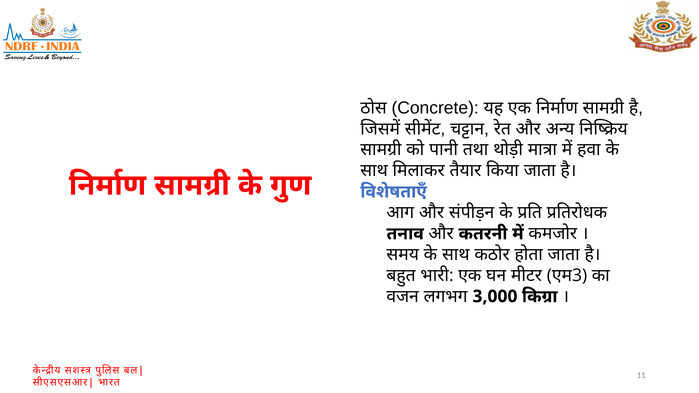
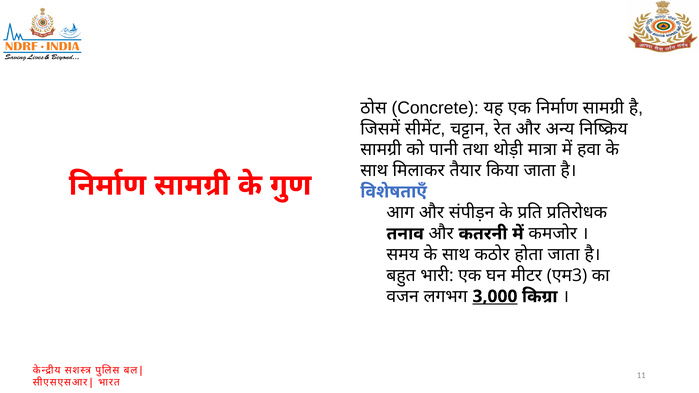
3,000 underline: none -> present
